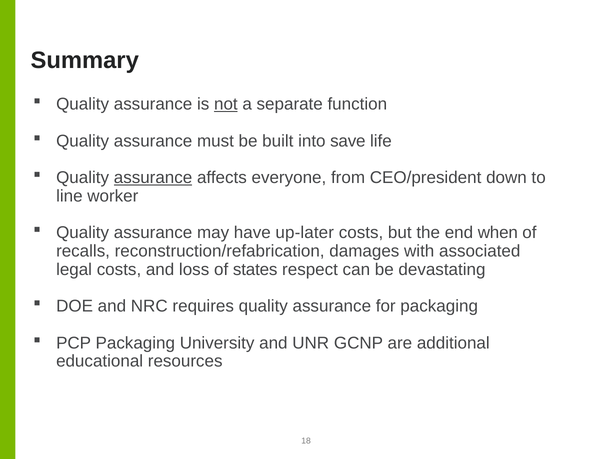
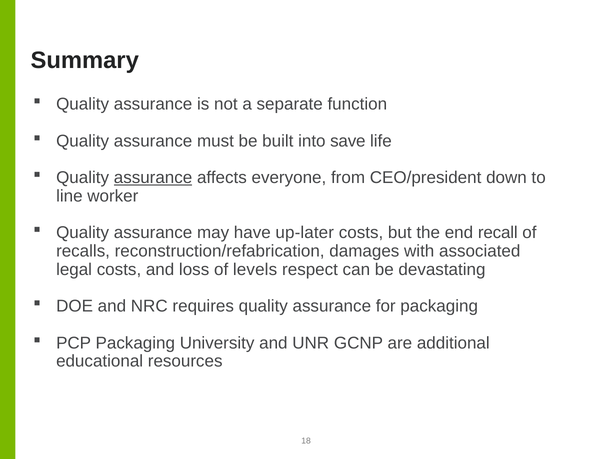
not underline: present -> none
when: when -> recall
states: states -> levels
